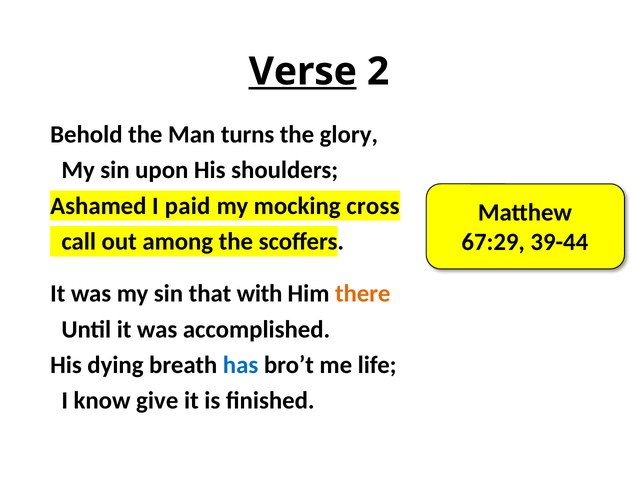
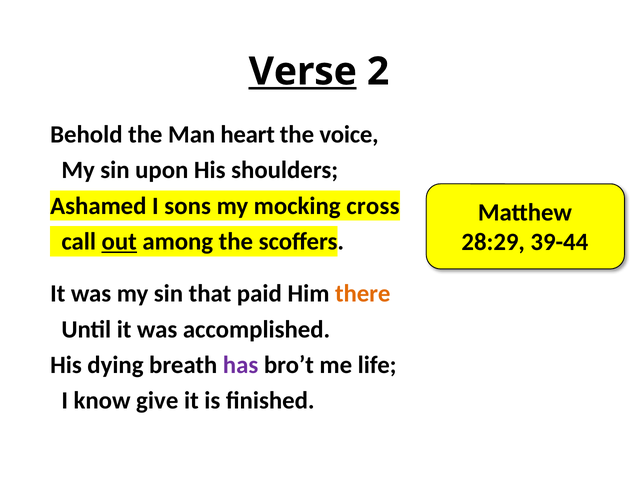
turns: turns -> heart
glory: glory -> voice
paid: paid -> sons
out underline: none -> present
67:29: 67:29 -> 28:29
with: with -> paid
has colour: blue -> purple
